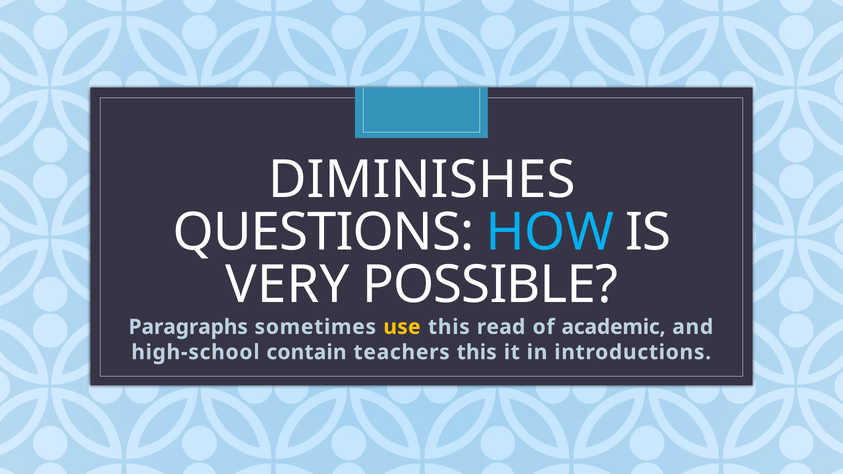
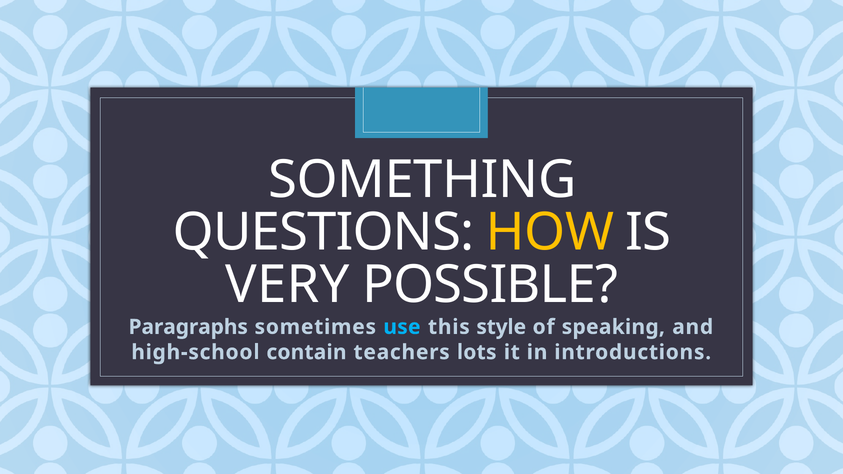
DIMINISHES: DIMINISHES -> SOMETHING
HOW colour: light blue -> yellow
use colour: yellow -> light blue
read: read -> style
academic: academic -> speaking
teachers this: this -> lots
